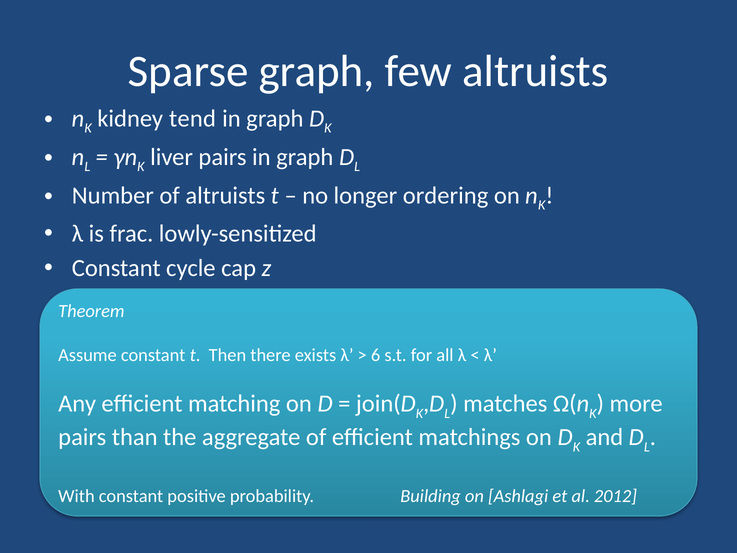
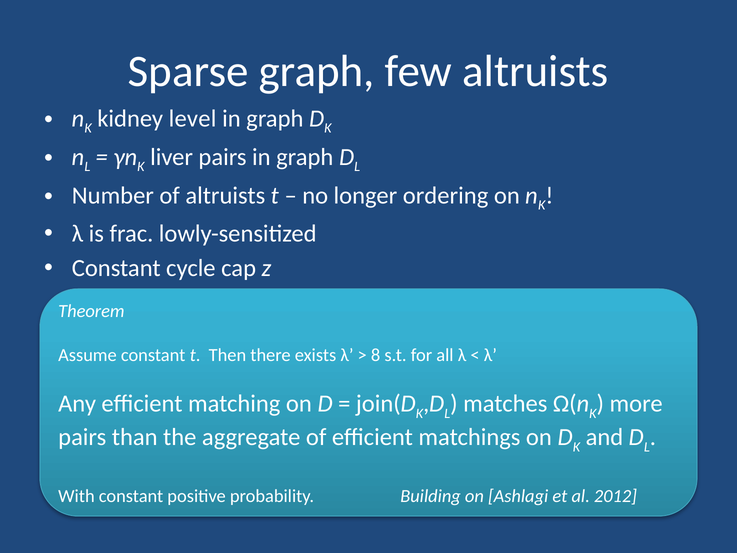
tend: tend -> level
6: 6 -> 8
